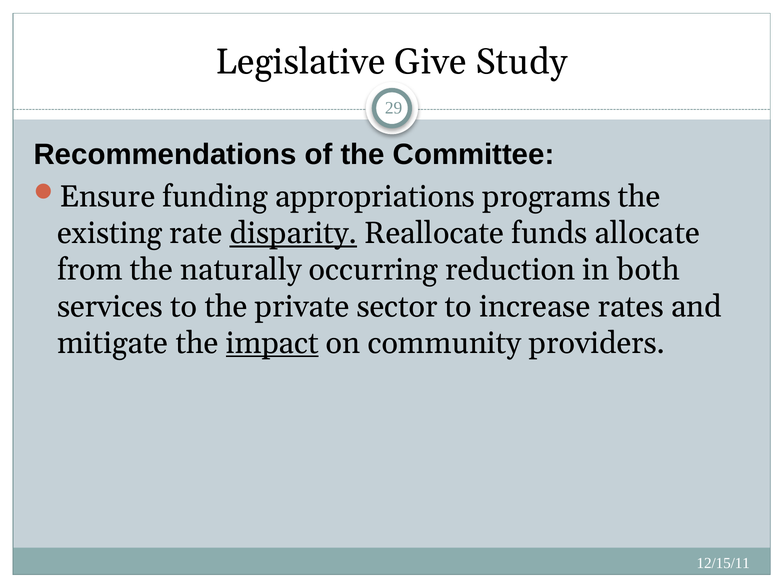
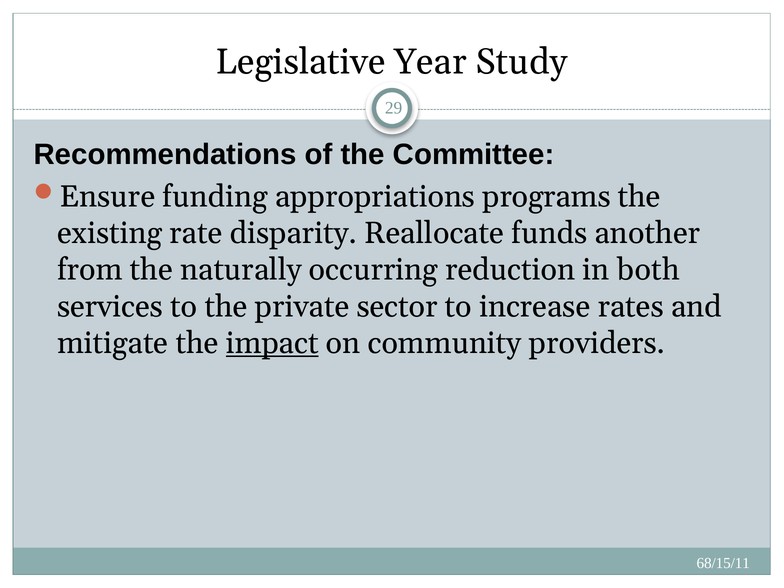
Give: Give -> Year
disparity underline: present -> none
allocate: allocate -> another
12/15/11: 12/15/11 -> 68/15/11
